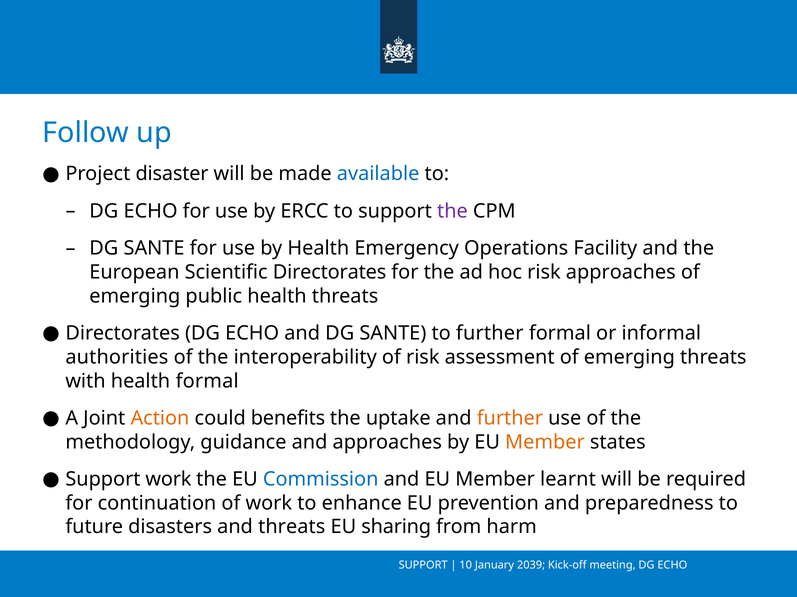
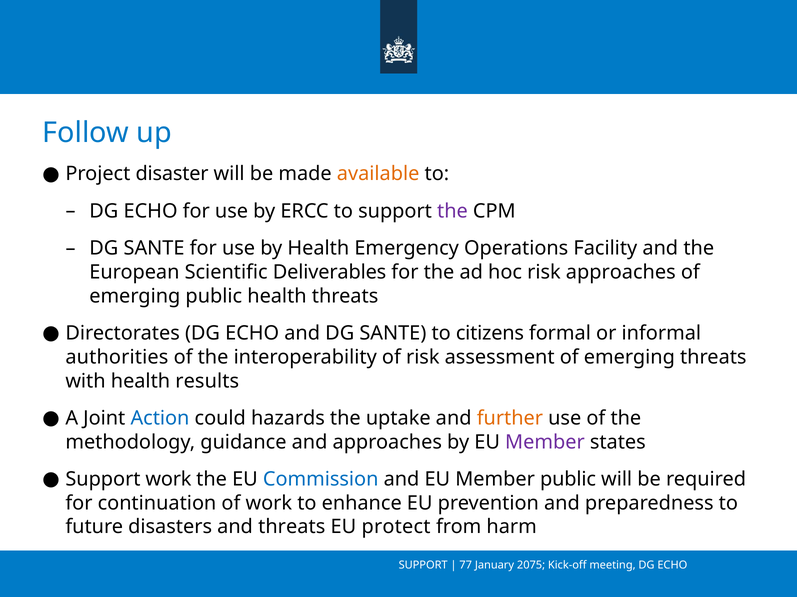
available colour: blue -> orange
Scientific Directorates: Directorates -> Deliverables
to further: further -> citizens
health formal: formal -> results
Action colour: orange -> blue
benefits: benefits -> hazards
Member at (545, 443) colour: orange -> purple
Member learnt: learnt -> public
sharing: sharing -> protect
10: 10 -> 77
2039: 2039 -> 2075
